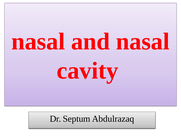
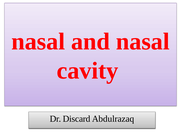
Septum: Septum -> Discard
